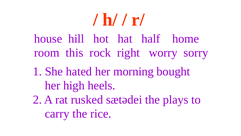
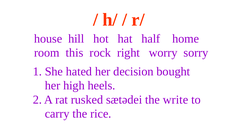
morning: morning -> decision
plays: plays -> write
